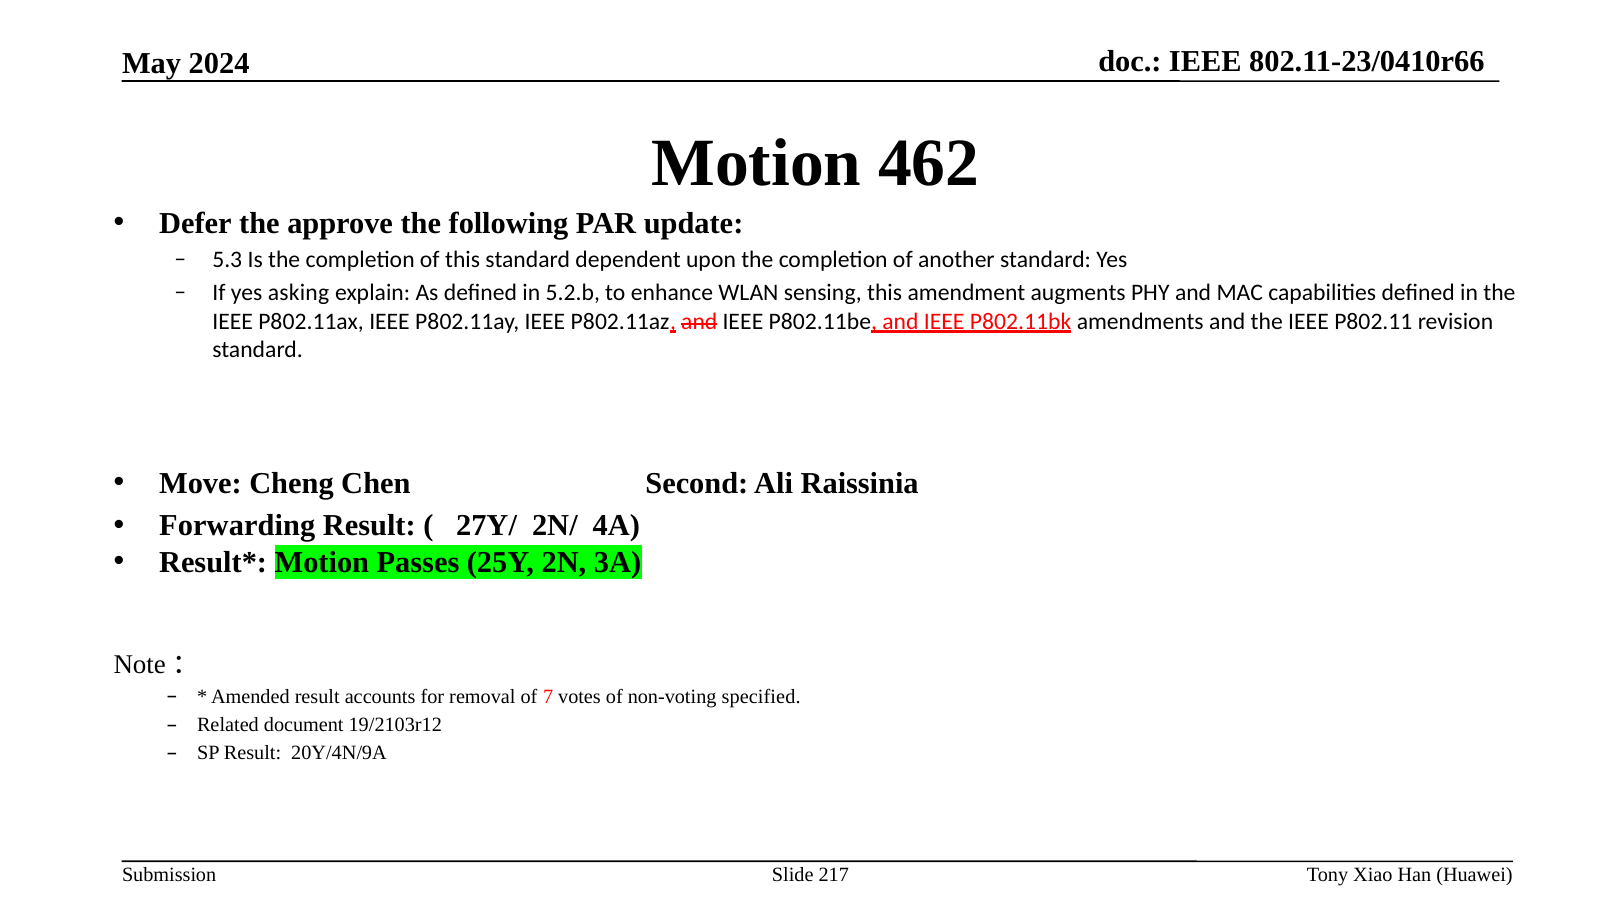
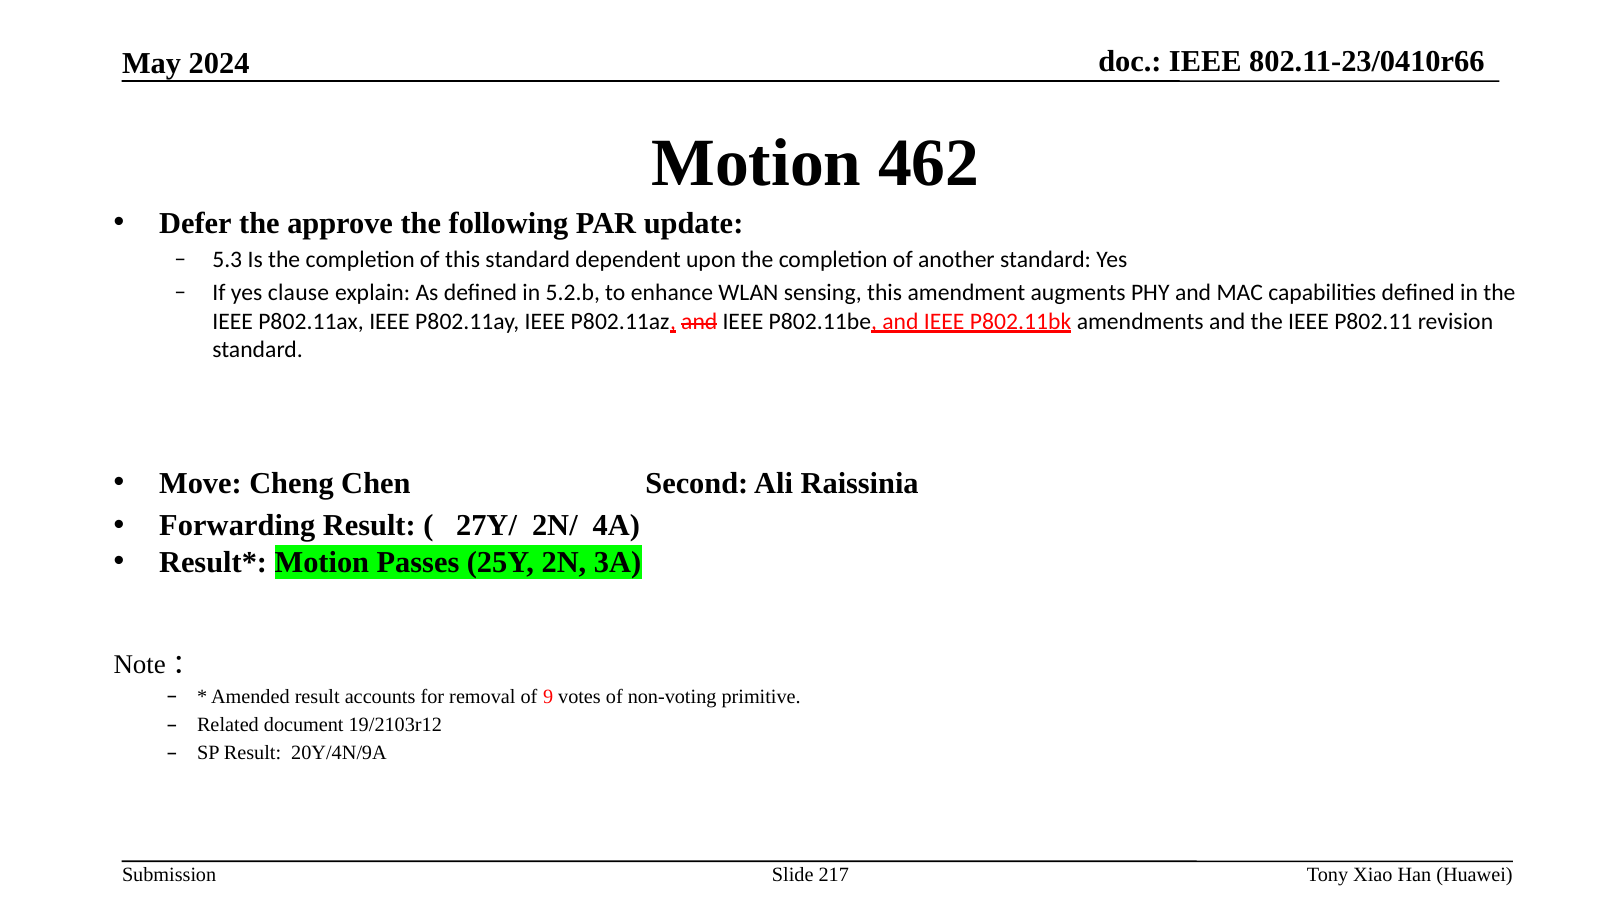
asking: asking -> clause
7: 7 -> 9
specified: specified -> primitive
